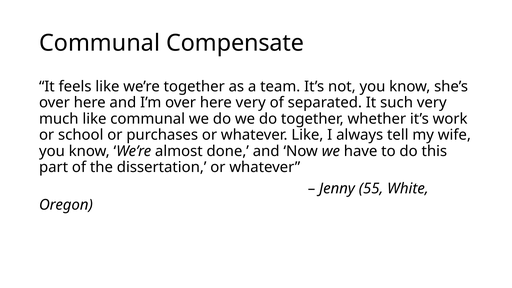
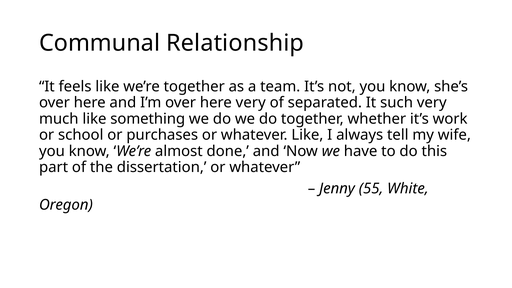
Compensate: Compensate -> Relationship
like communal: communal -> something
